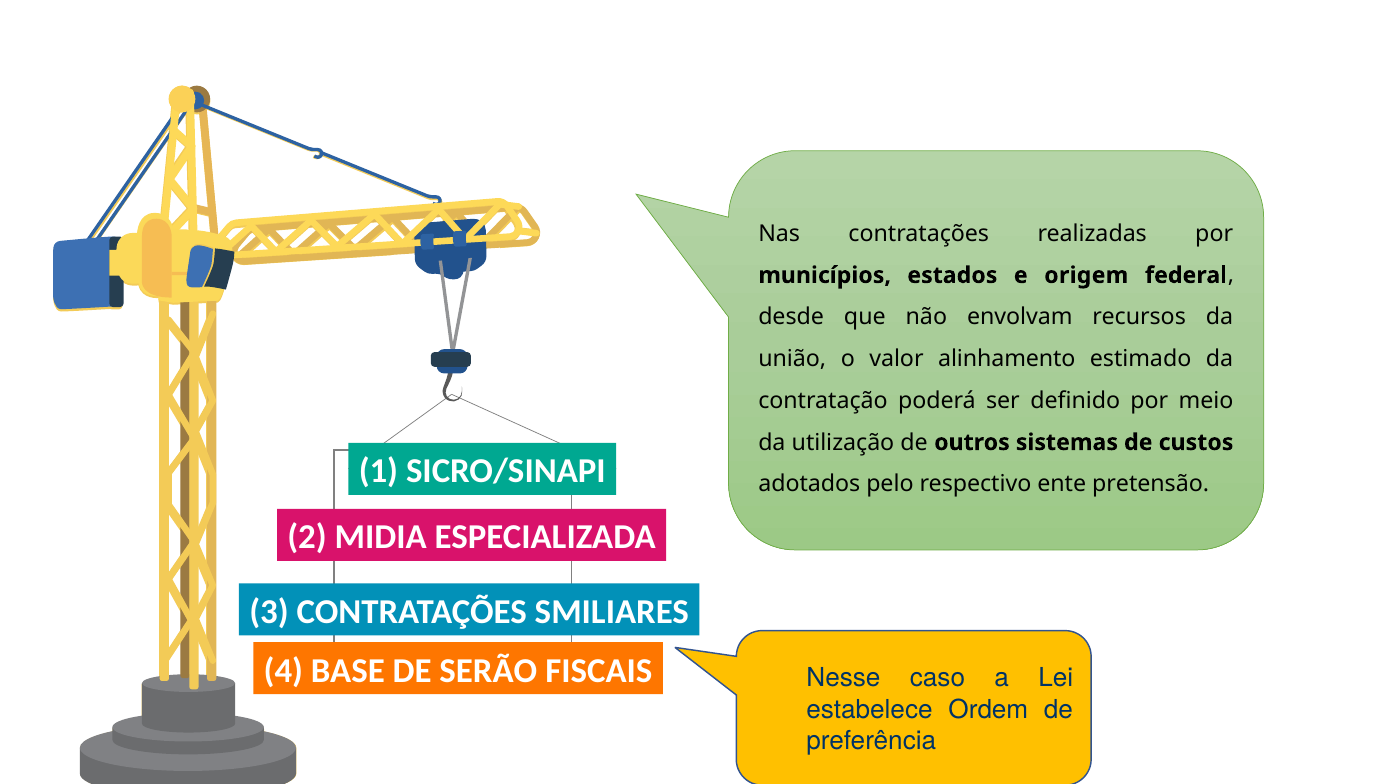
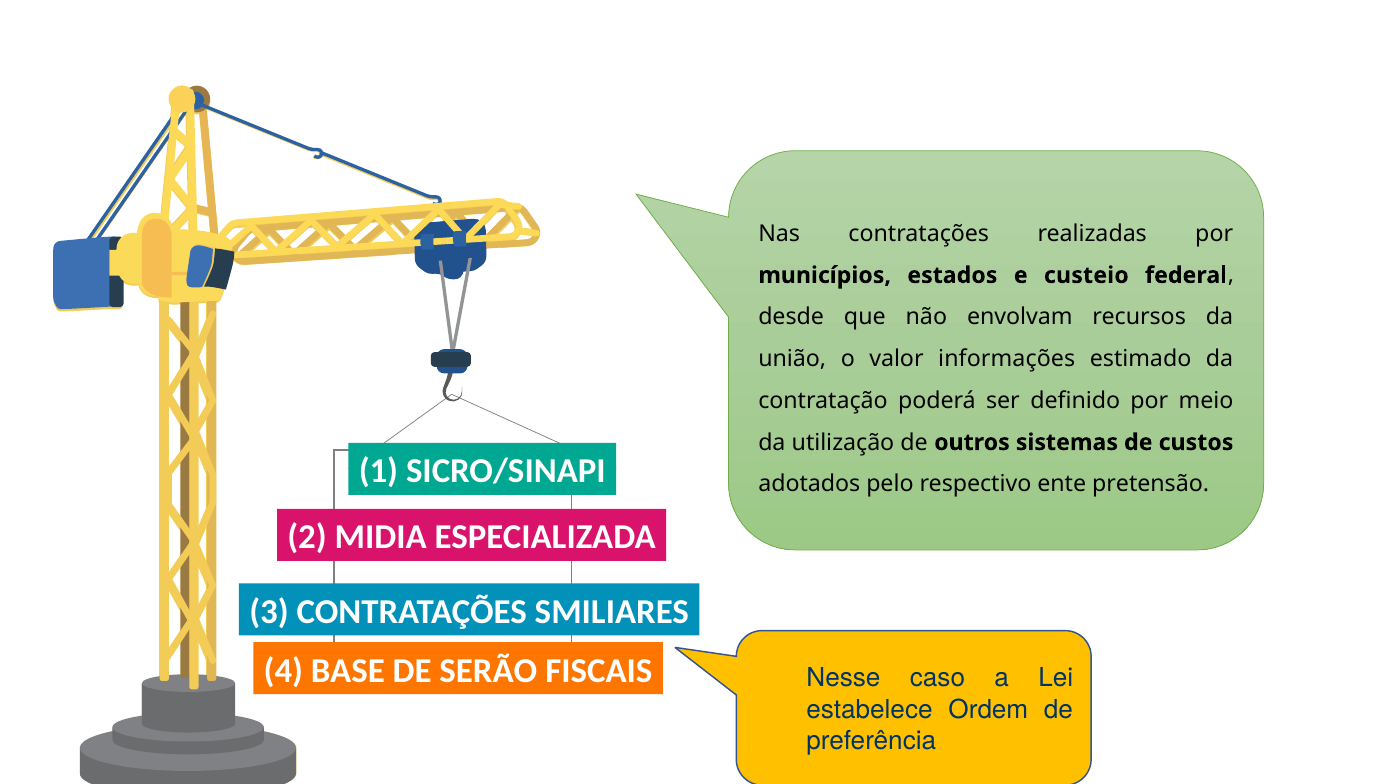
origem: origem -> custeio
alinhamento: alinhamento -> informações
